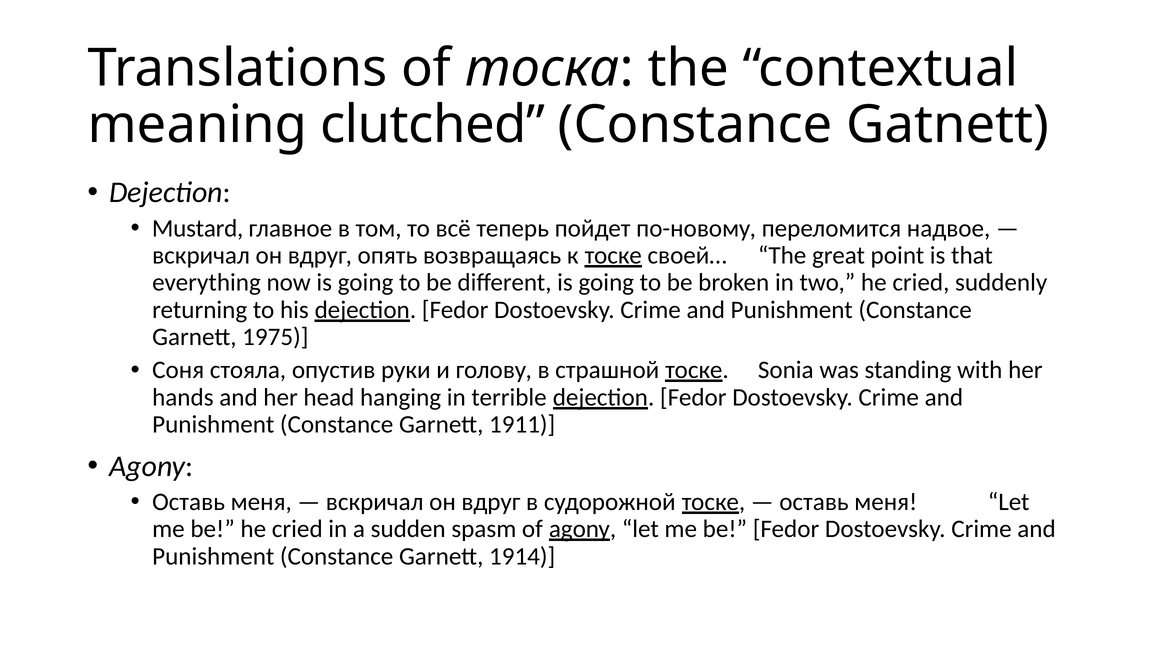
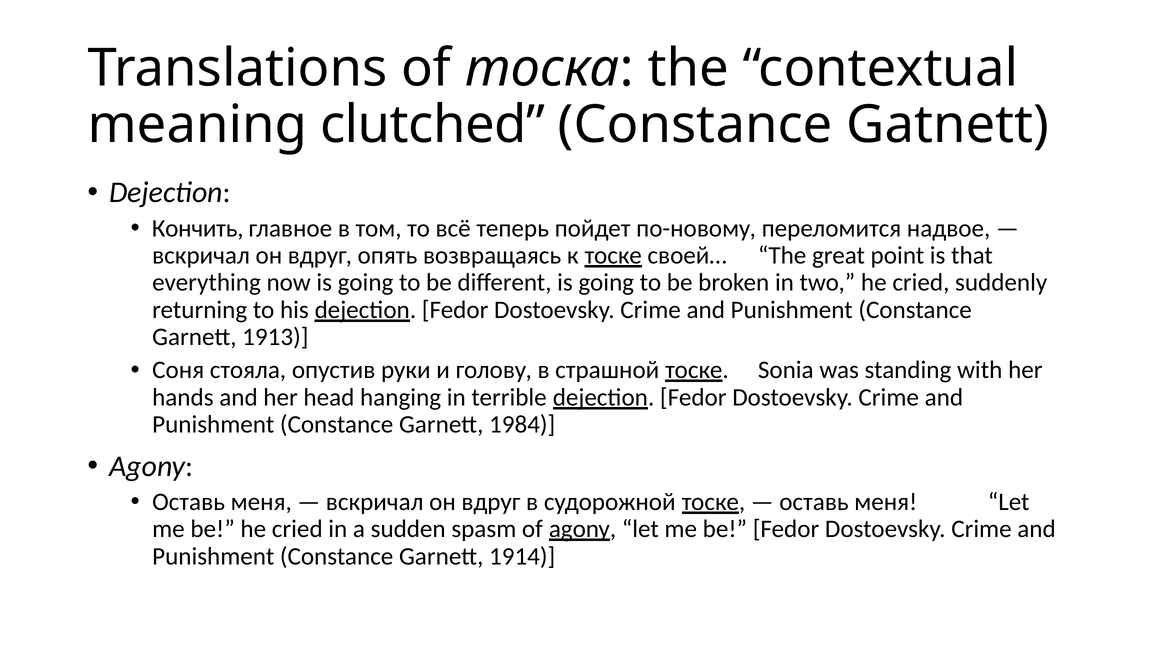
Mustard: Mustard -> Кончить
1975: 1975 -> 1913
1911: 1911 -> 1984
